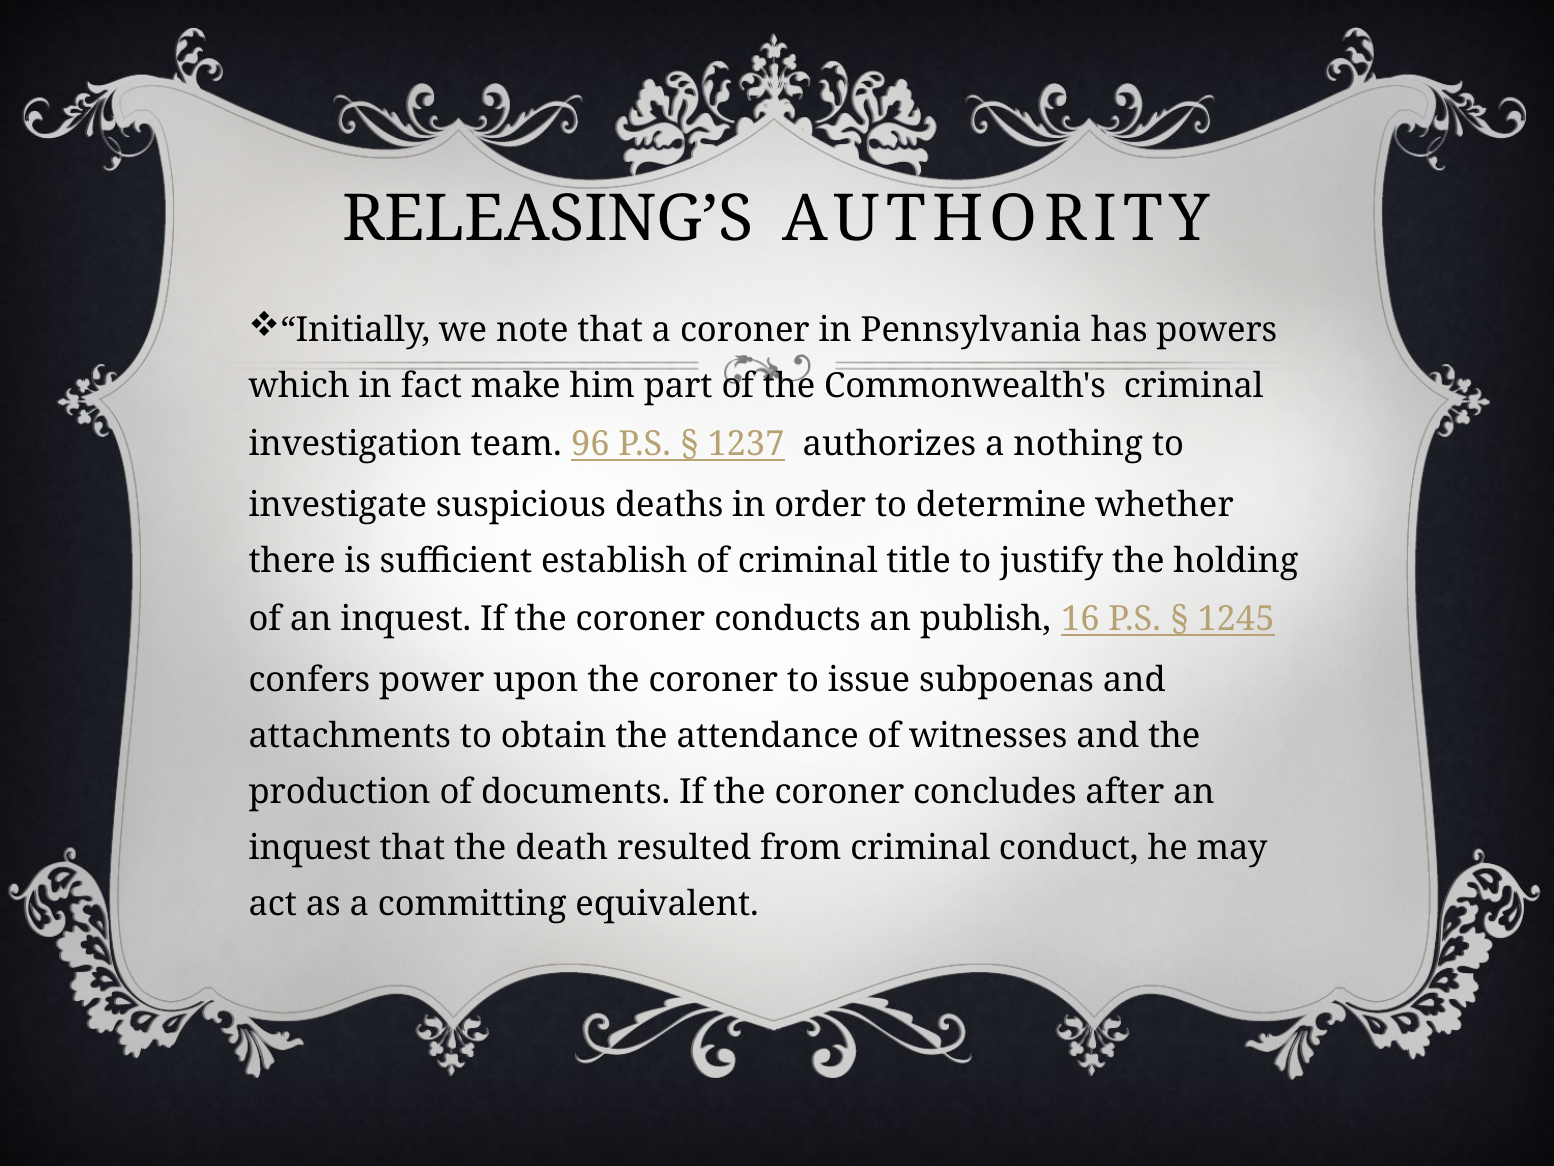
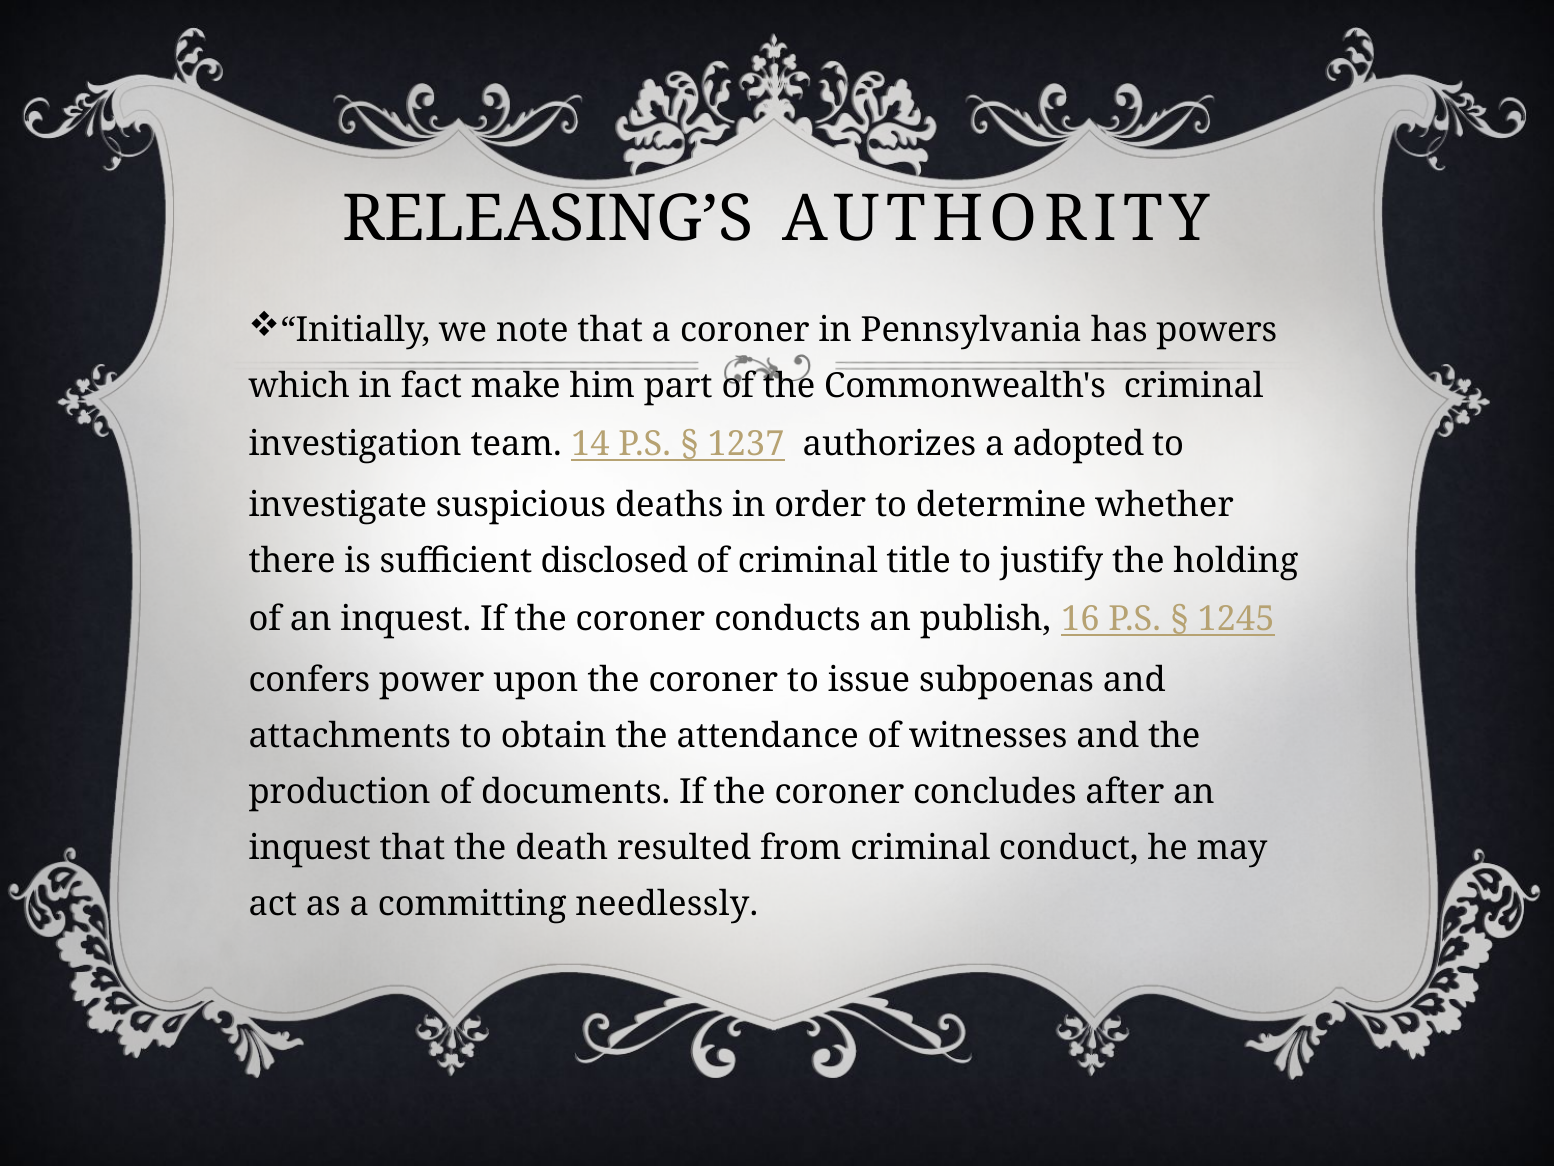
96: 96 -> 14
nothing: nothing -> adopted
establish: establish -> disclosed
equivalent: equivalent -> needlessly
